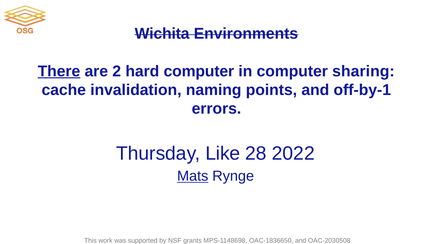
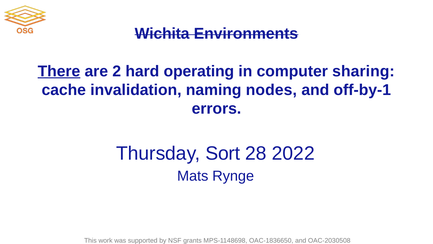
hard computer: computer -> operating
points: points -> nodes
Like: Like -> Sort
Mats underline: present -> none
